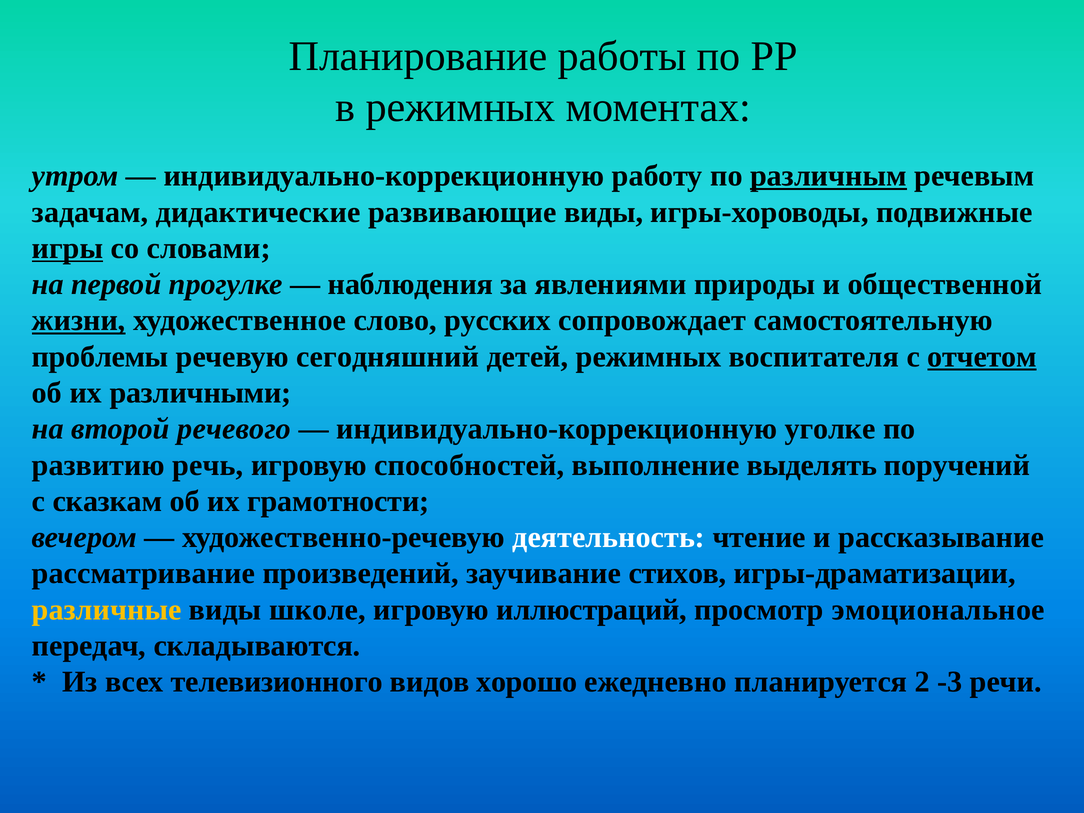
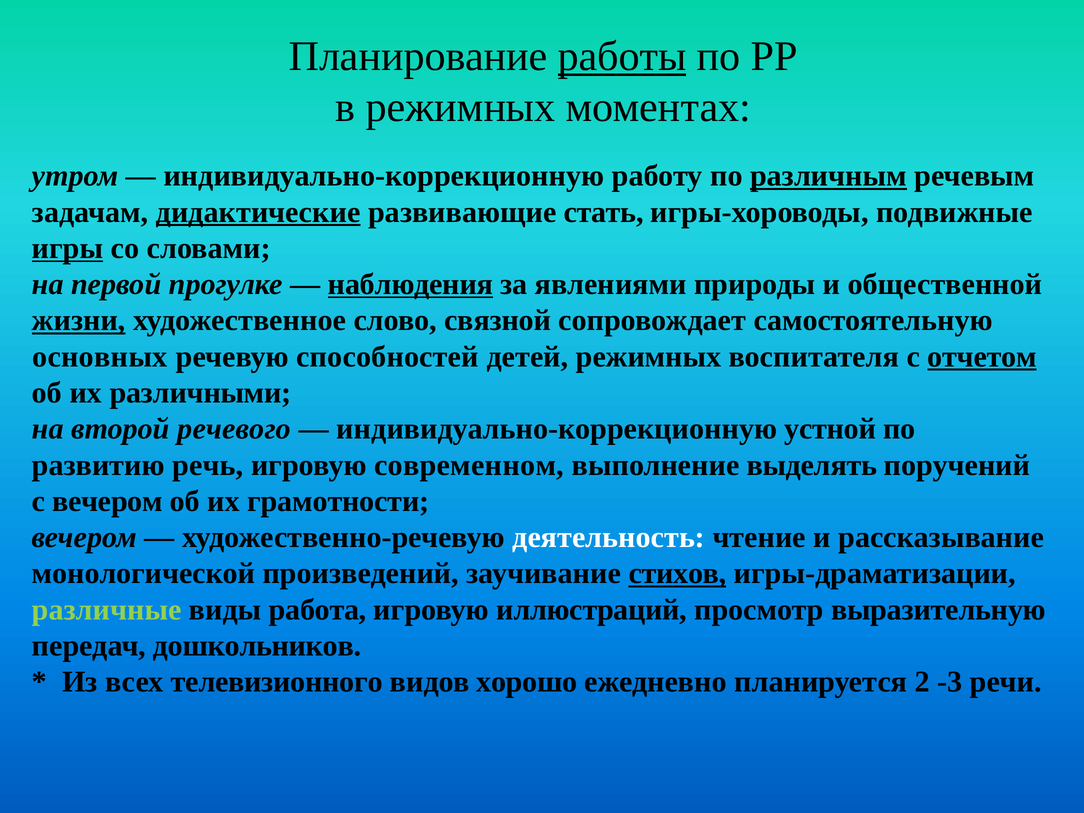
работы underline: none -> present
дидактические underline: none -> present
развивающие виды: виды -> стать
наблюдения underline: none -> present
русских: русских -> связной
проблемы: проблемы -> основных
сегодняшний: сегодняшний -> способностей
уголке: уголке -> устной
способностей: способностей -> современном
с сказкам: сказкам -> вечером
рассматривание: рассматривание -> монологической
стихов underline: none -> present
различные colour: yellow -> light green
школе: школе -> работа
эмоциональное: эмоциональное -> выразительную
складываются: складываются -> дошкольников
